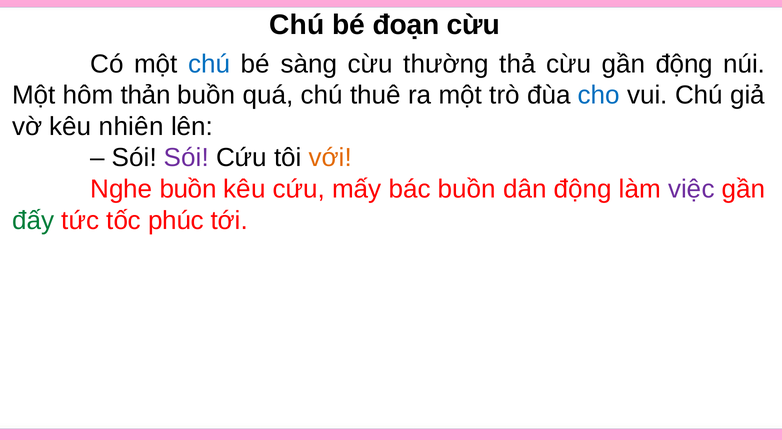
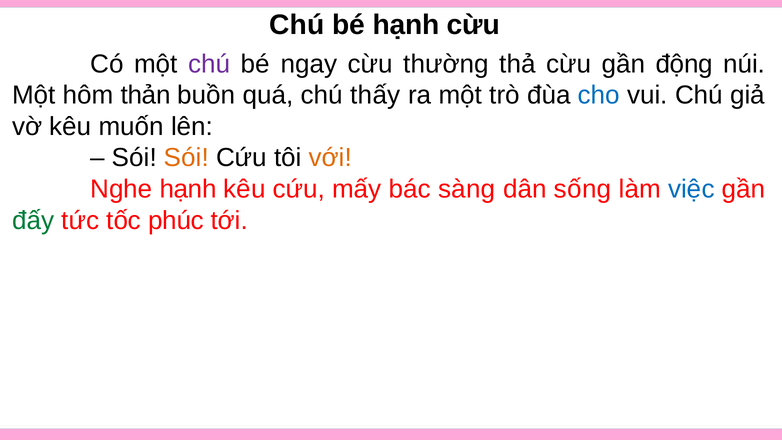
bé đoạn: đoạn -> hạnh
chú at (209, 64) colour: blue -> purple
sàng: sàng -> ngay
thuê: thuê -> thấy
nhiên: nhiên -> muốn
Sói at (186, 158) colour: purple -> orange
Nghe buồn: buồn -> hạnh
bác buồn: buồn -> sàng
dân động: động -> sống
việc colour: purple -> blue
